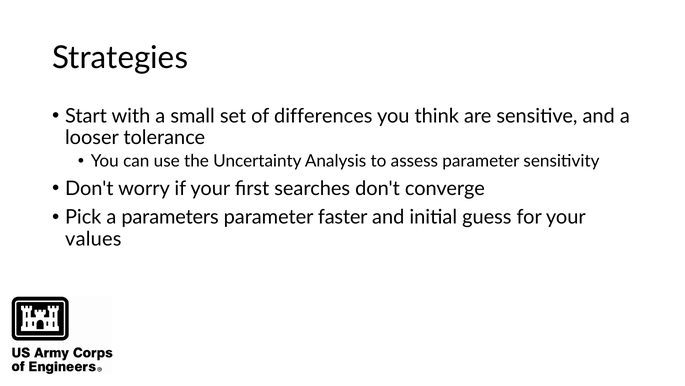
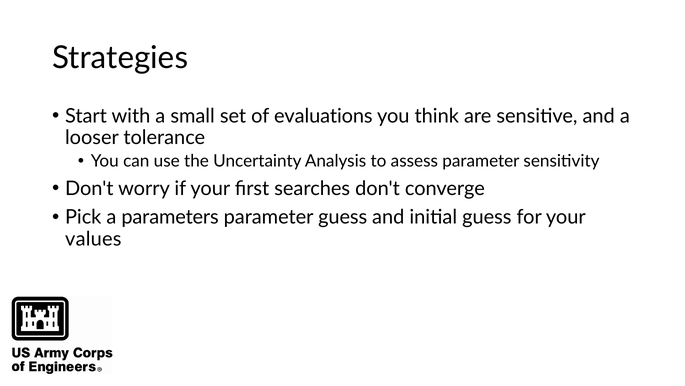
differences: differences -> evaluations
parameter faster: faster -> guess
